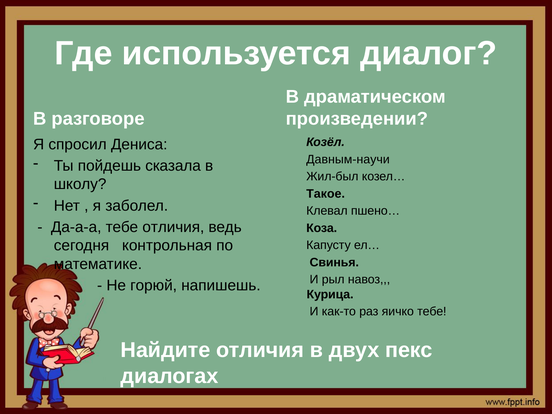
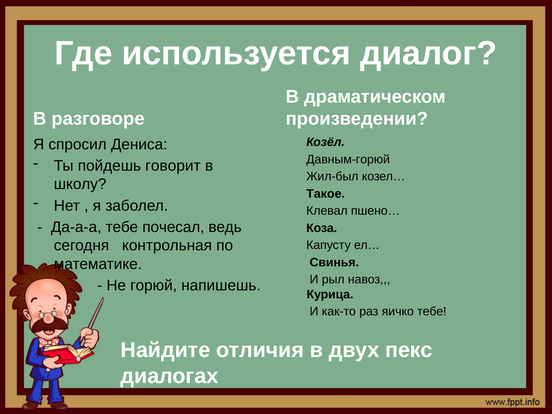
Давным-научи: Давным-научи -> Давным-горюй
сказала: сказала -> говорит
тебе отличия: отличия -> почесал
